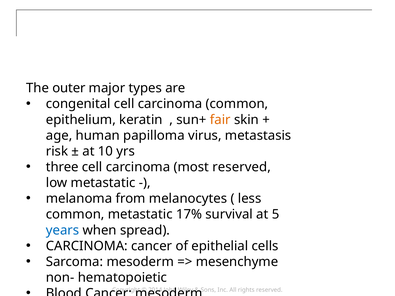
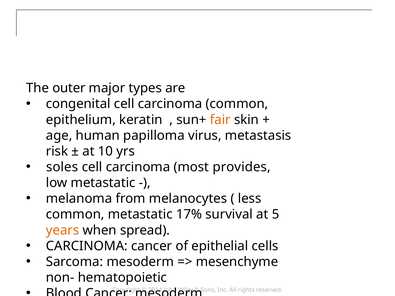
three: three -> soles
most reserved: reserved -> provides
years colour: blue -> orange
